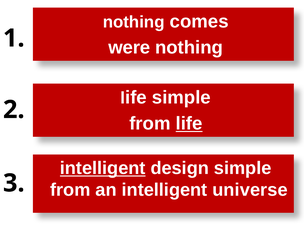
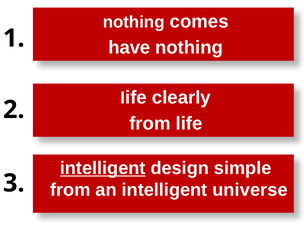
were: were -> have
simple at (181, 98): simple -> clearly
life underline: present -> none
